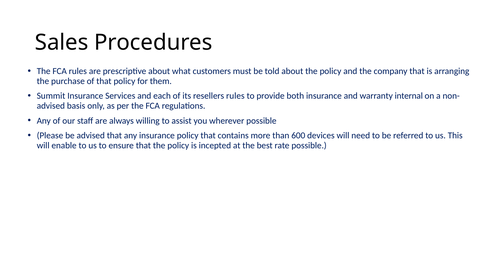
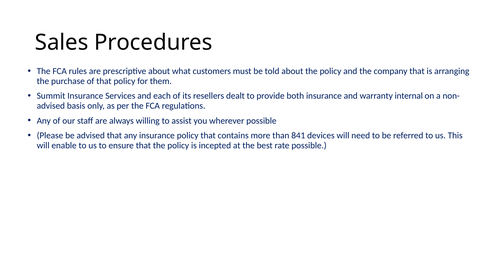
resellers rules: rules -> dealt
600: 600 -> 841
